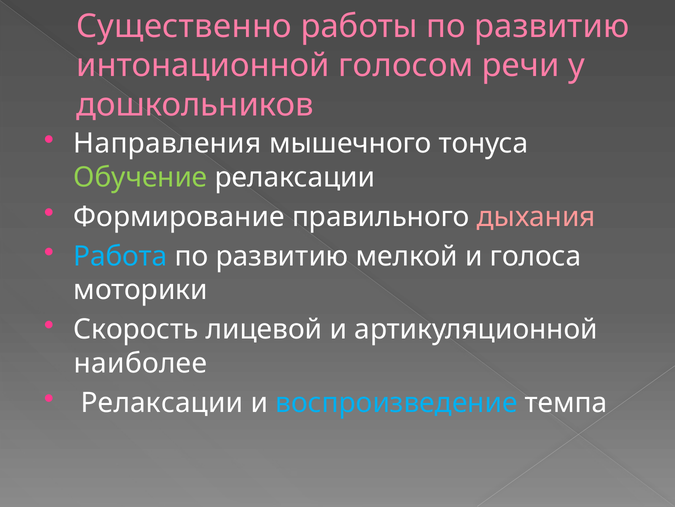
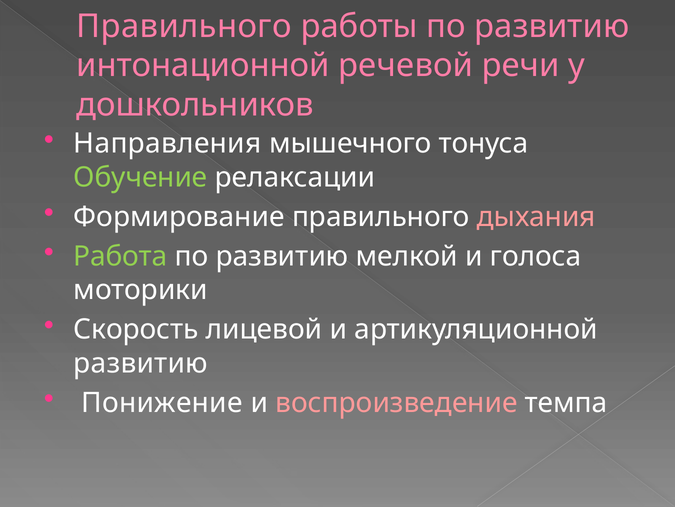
Существенно at (184, 26): Существенно -> Правильного
голосом: голосом -> речевой
Работа colour: light blue -> light green
наиболее at (141, 363): наиболее -> развитию
Релаксации at (162, 402): Релаксации -> Понижение
воспроизведение colour: light blue -> pink
